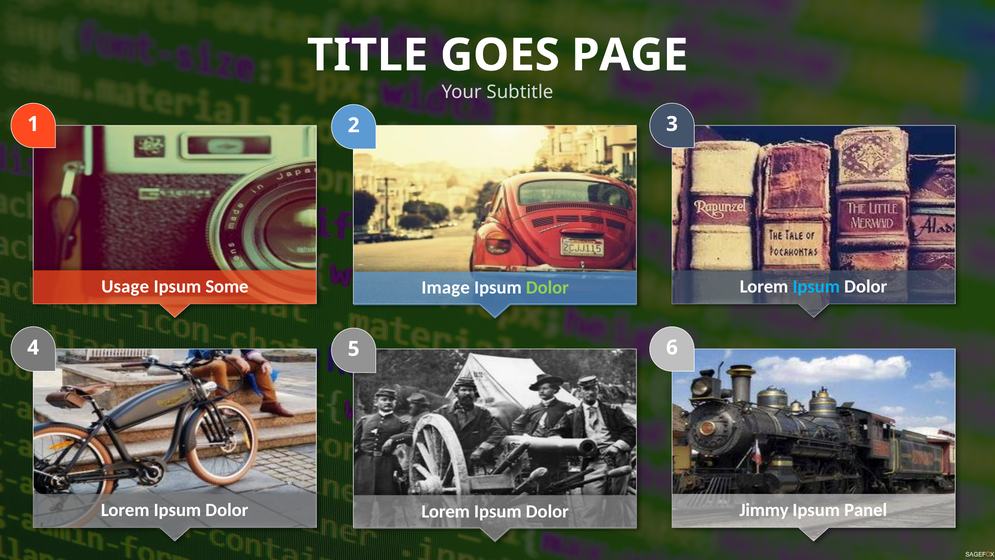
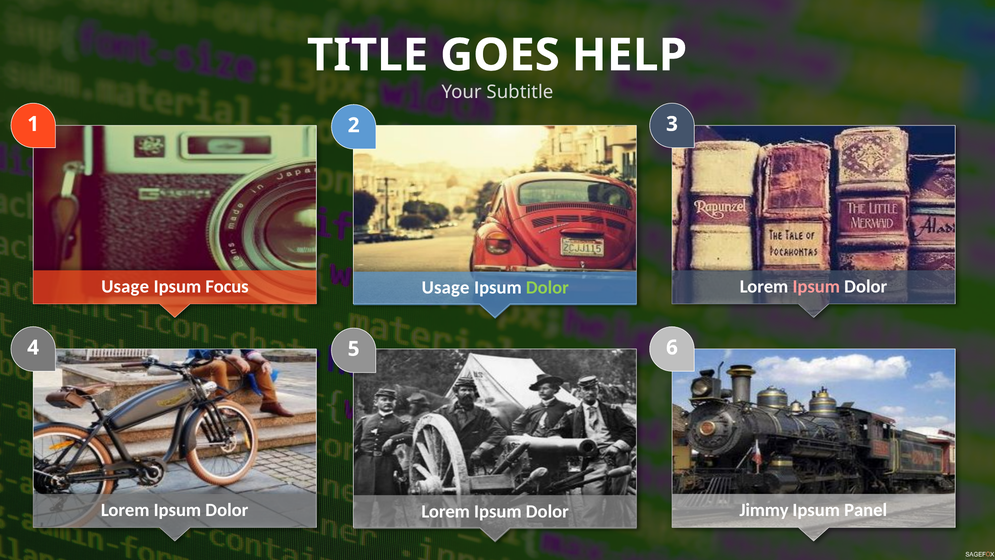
PAGE: PAGE -> HELP
Some: Some -> Focus
Ipsum at (816, 286) colour: light blue -> pink
Image at (446, 288): Image -> Usage
